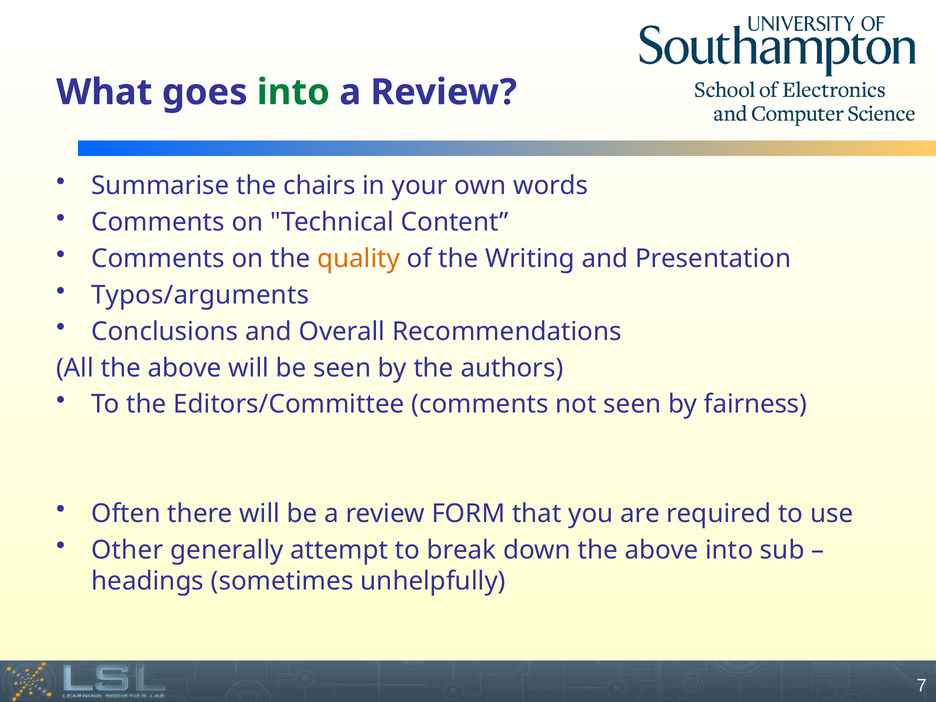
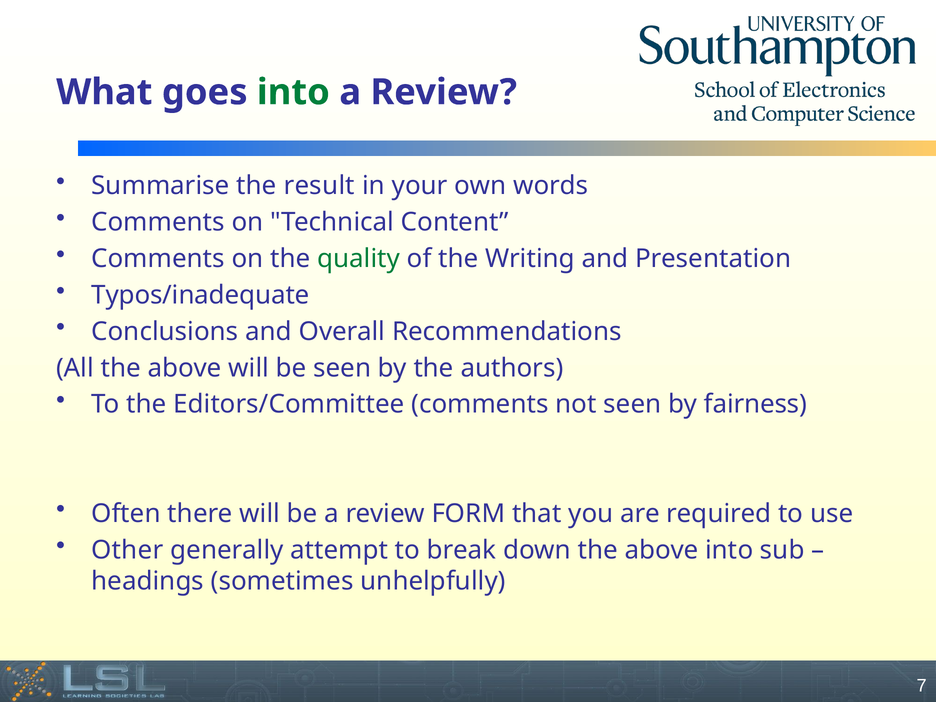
chairs: chairs -> result
quality colour: orange -> green
Typos/arguments: Typos/arguments -> Typos/inadequate
